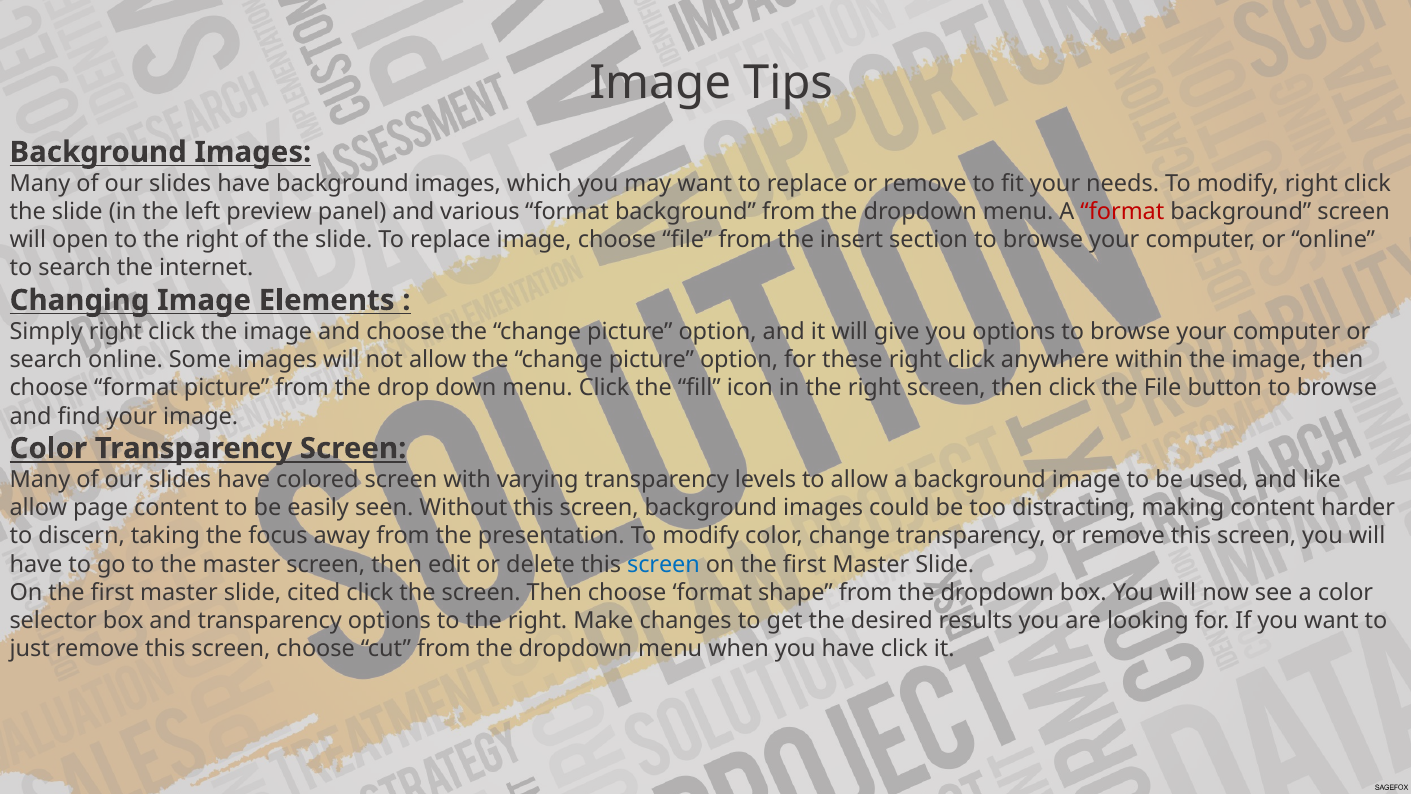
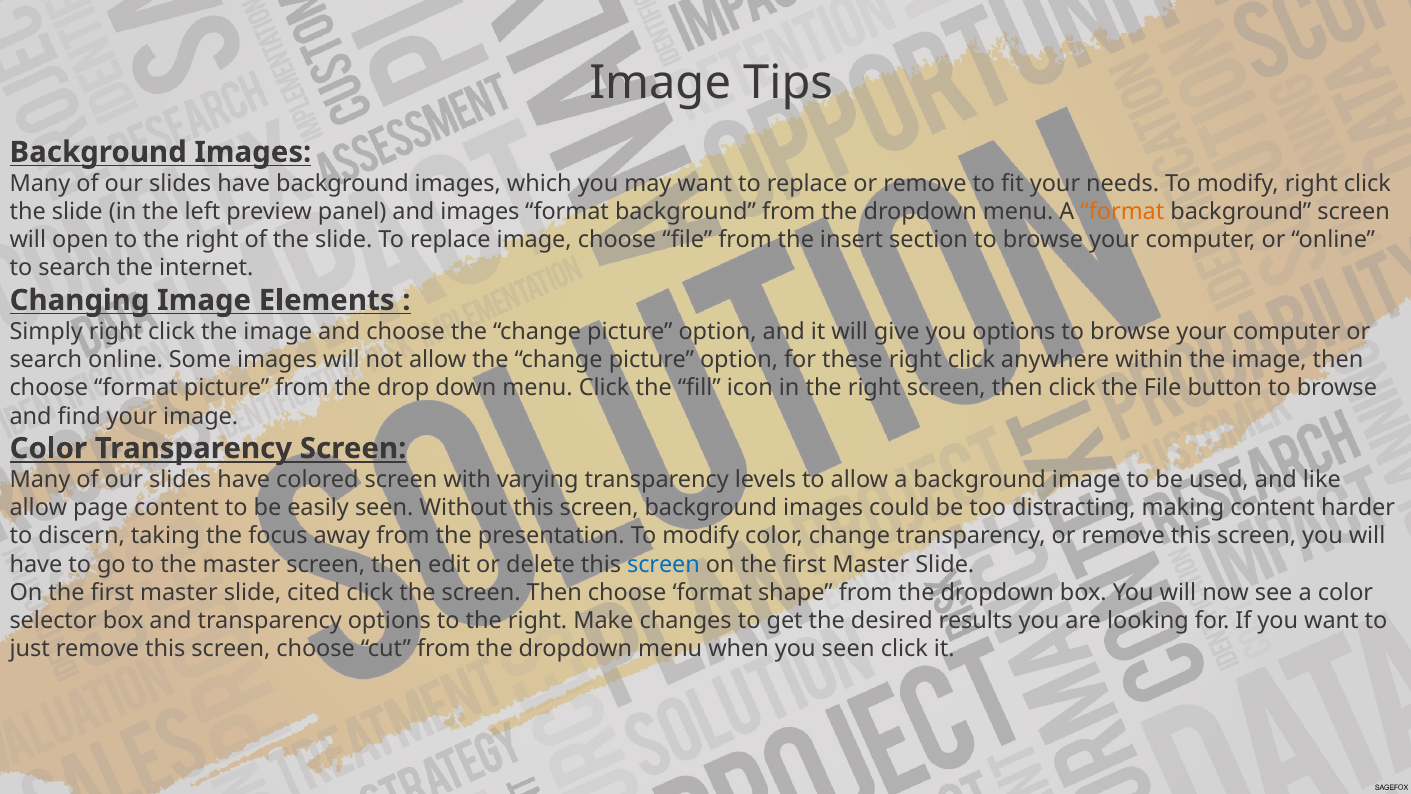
and various: various -> images
format at (1122, 212) colour: red -> orange
you have: have -> seen
